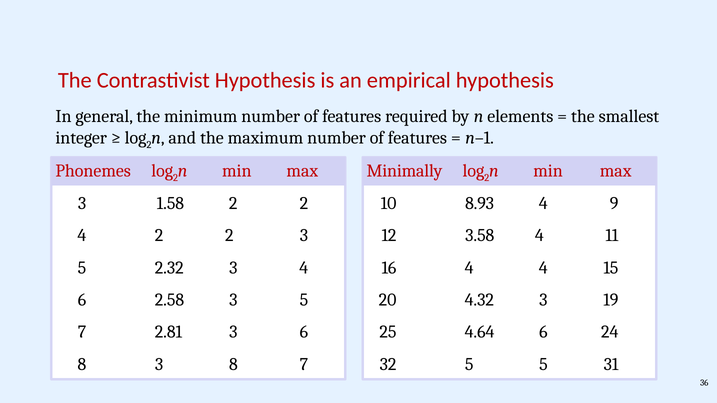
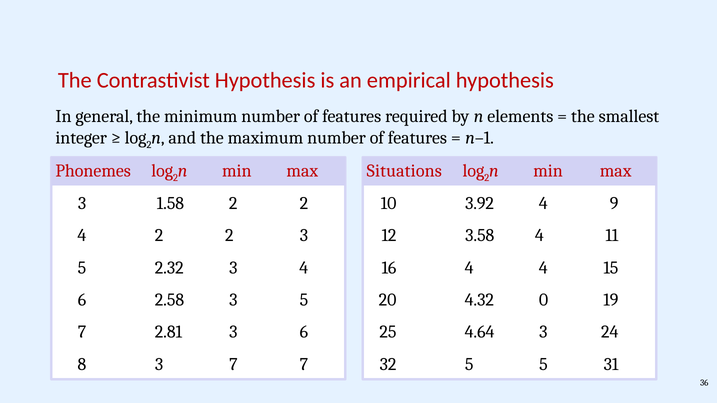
Minimally: Minimally -> Situations
8.93: 8.93 -> 3.92
4.32 3: 3 -> 0
4.64 6: 6 -> 3
3 8: 8 -> 7
